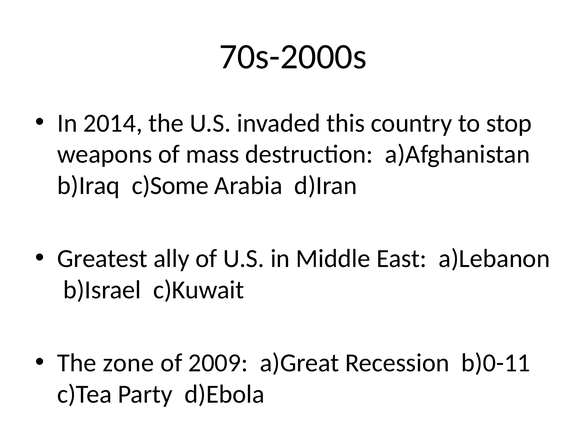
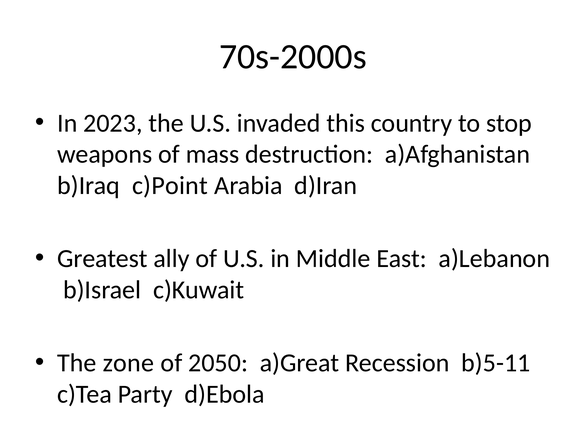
2014: 2014 -> 2023
c)Some: c)Some -> c)Point
2009: 2009 -> 2050
b)0-11: b)0-11 -> b)5-11
